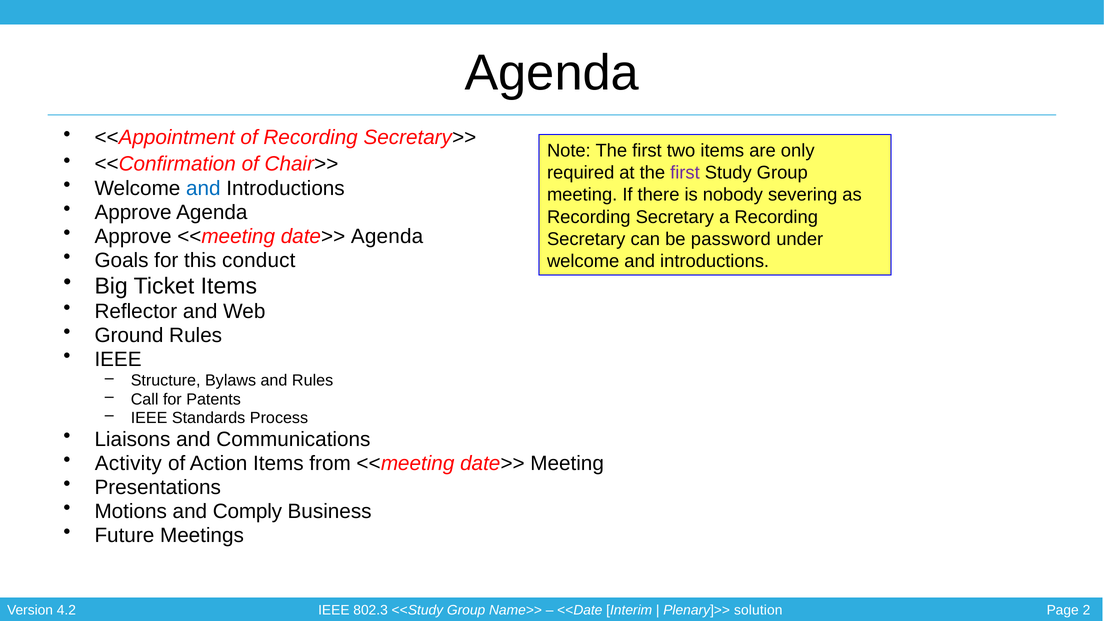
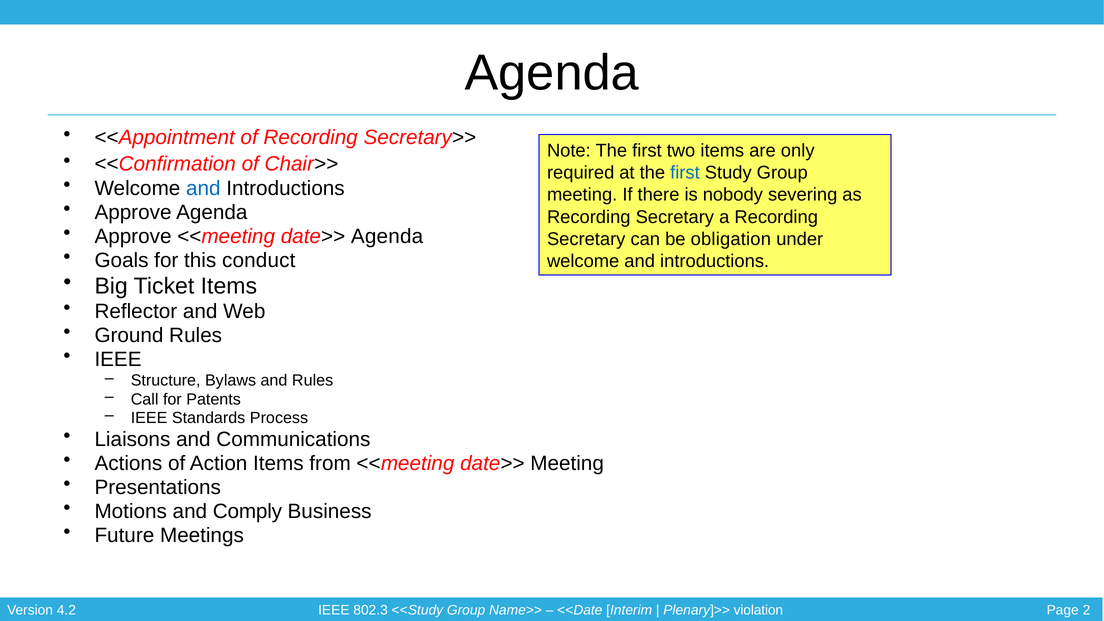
first at (685, 173) colour: purple -> blue
password: password -> obligation
Activity: Activity -> Actions
solution: solution -> violation
